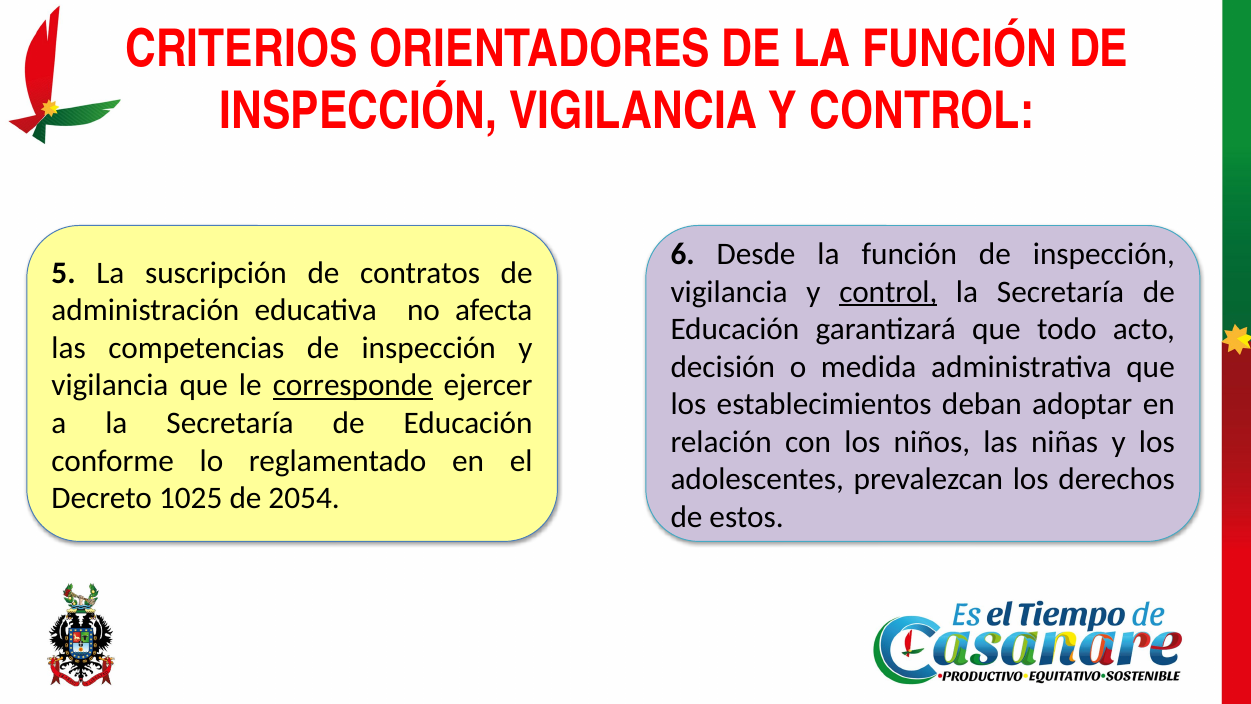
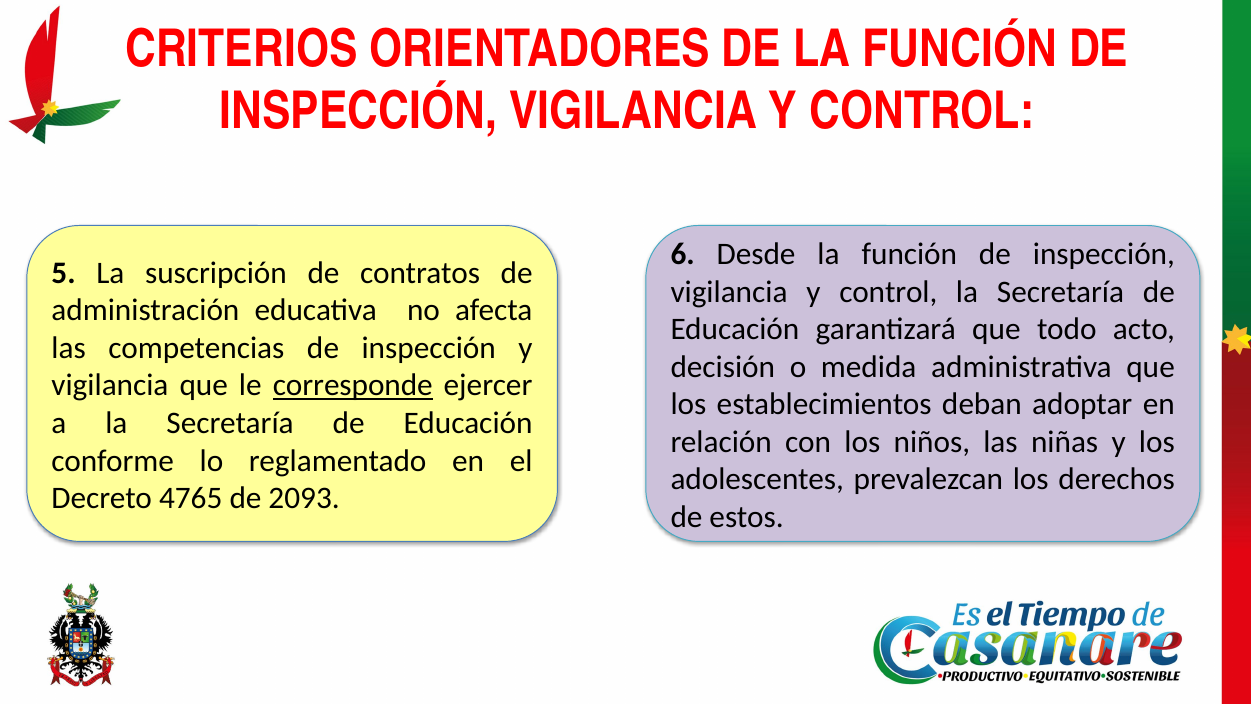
control at (888, 292) underline: present -> none
1025: 1025 -> 4765
2054: 2054 -> 2093
